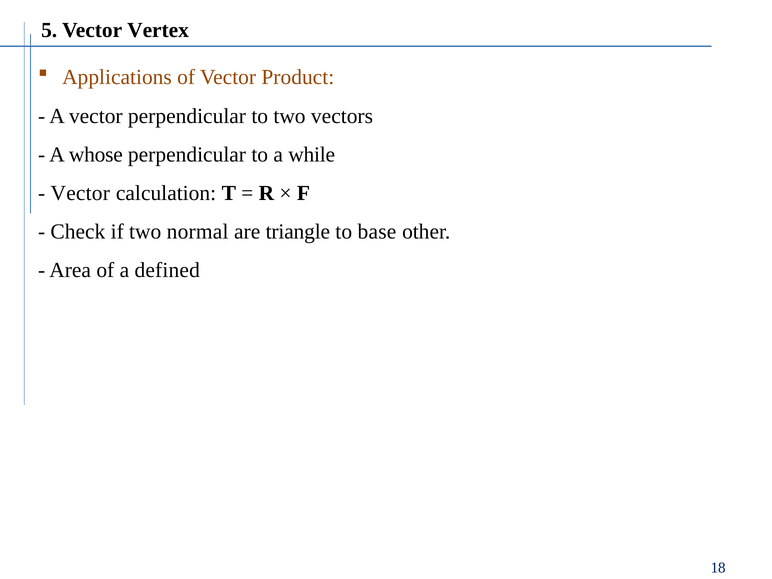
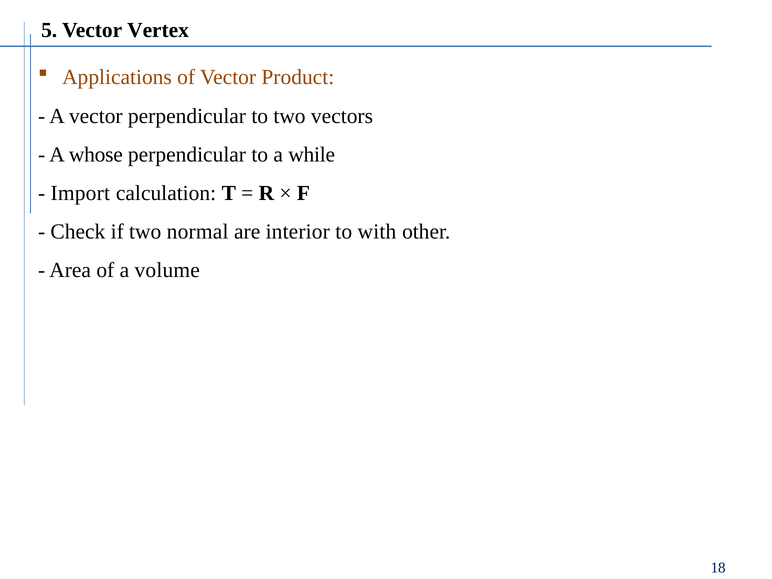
Vector at (80, 193): Vector -> Import
triangle: triangle -> interior
base: base -> with
defined: defined -> volume
